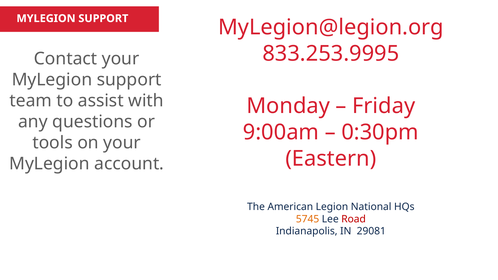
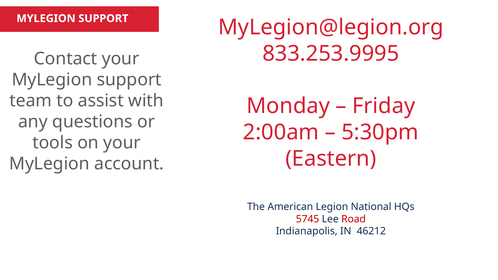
9:00am: 9:00am -> 2:00am
0:30pm: 0:30pm -> 5:30pm
5745 colour: orange -> red
29081: 29081 -> 46212
